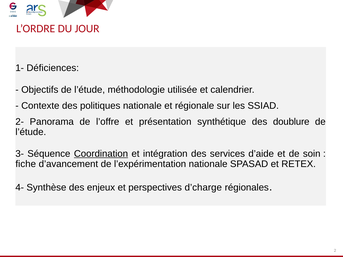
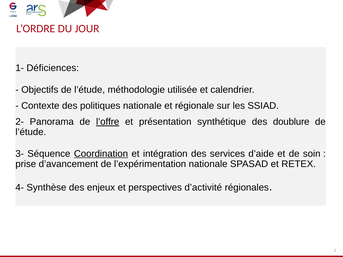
l’offre underline: none -> present
fiche: fiche -> prise
d’charge: d’charge -> d’activité
